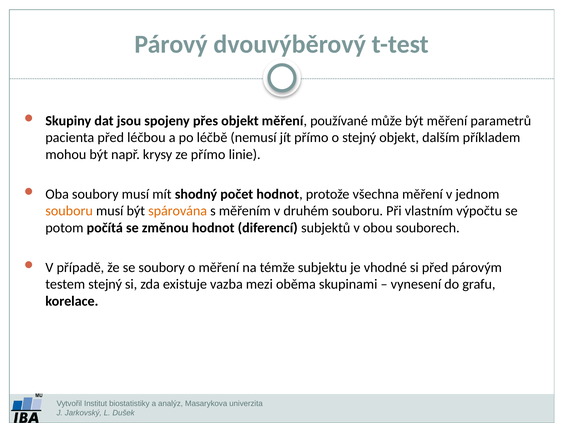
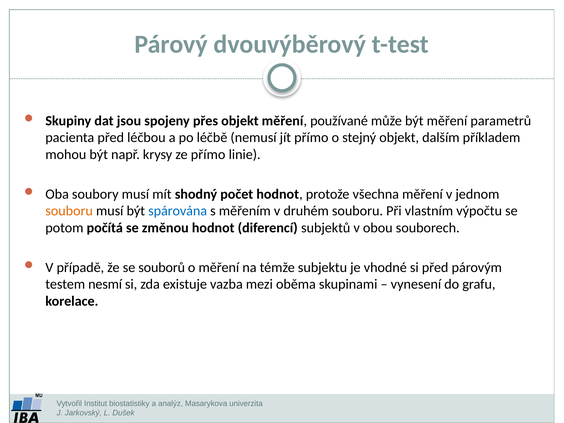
spárována colour: orange -> blue
se soubory: soubory -> souborů
testem stejný: stejný -> nesmí
